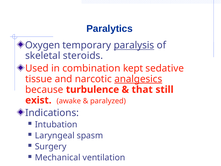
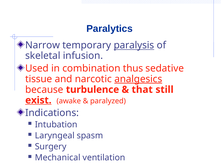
Oxygen: Oxygen -> Narrow
steroids: steroids -> infusion
kept: kept -> thus
exist underline: none -> present
